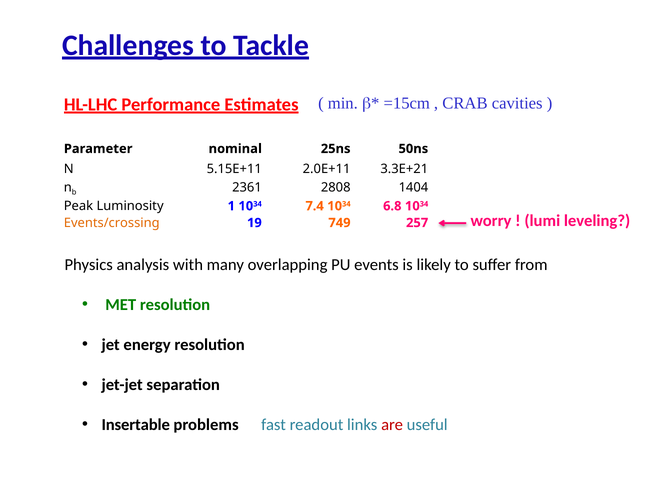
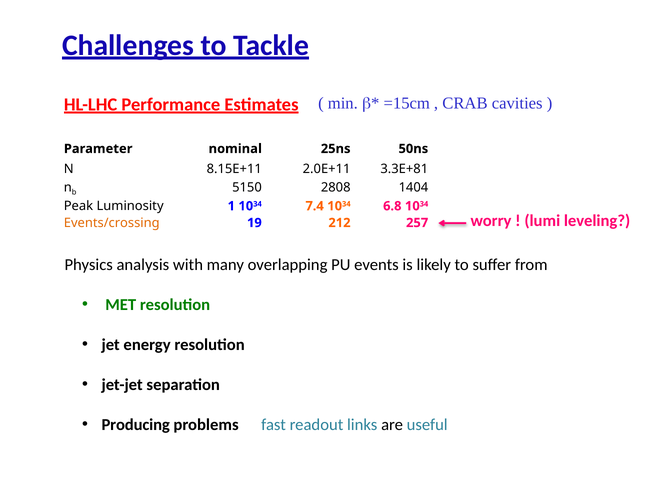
5.15E+11: 5.15E+11 -> 8.15E+11
3.3E+21: 3.3E+21 -> 3.3E+81
2361: 2361 -> 5150
749: 749 -> 212
Insertable: Insertable -> Producing
are colour: red -> black
